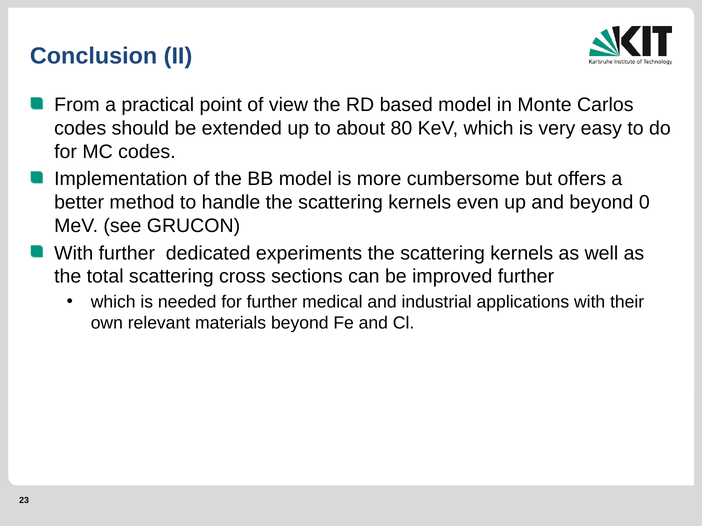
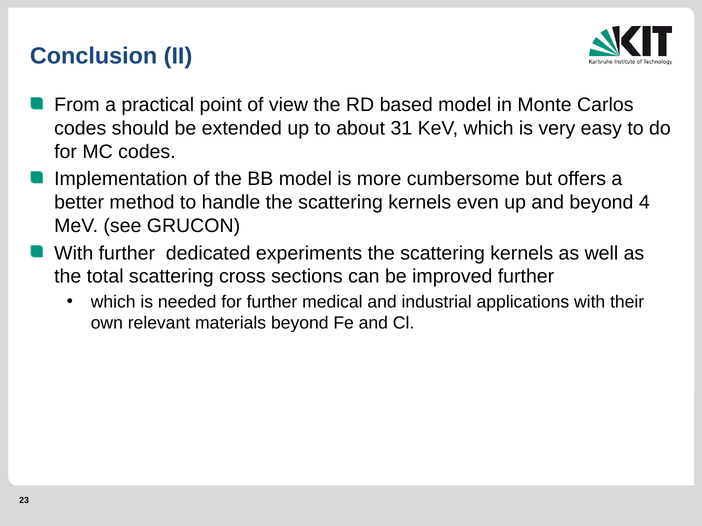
80: 80 -> 31
0: 0 -> 4
